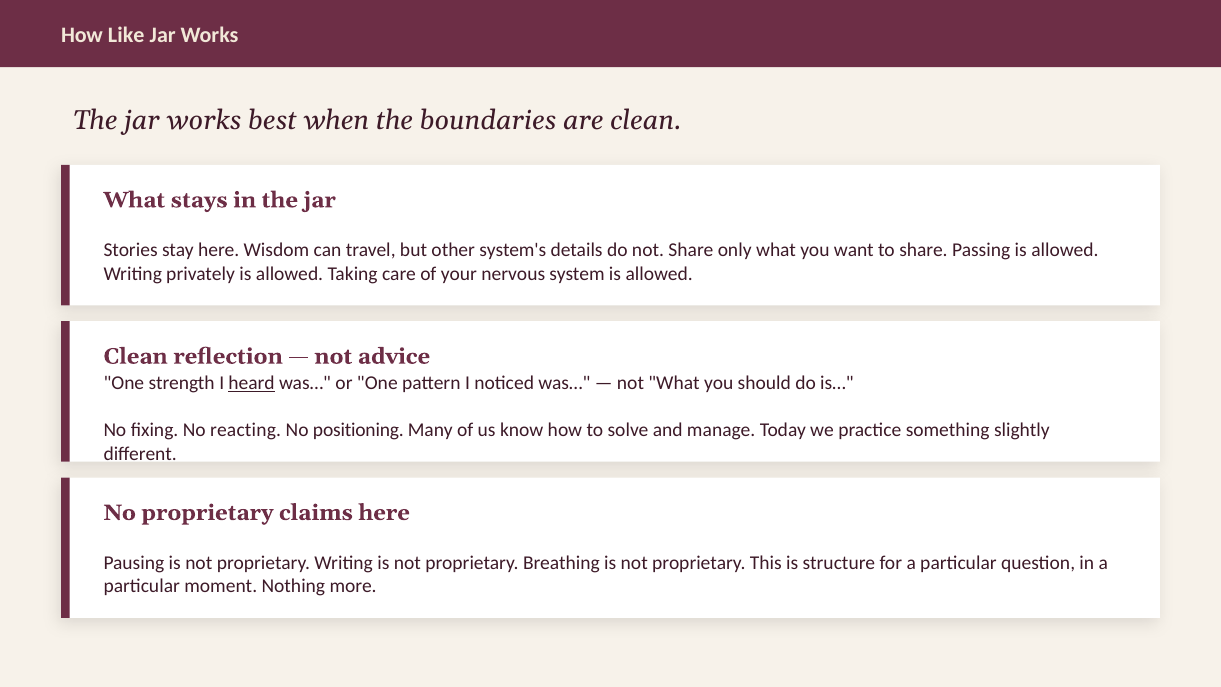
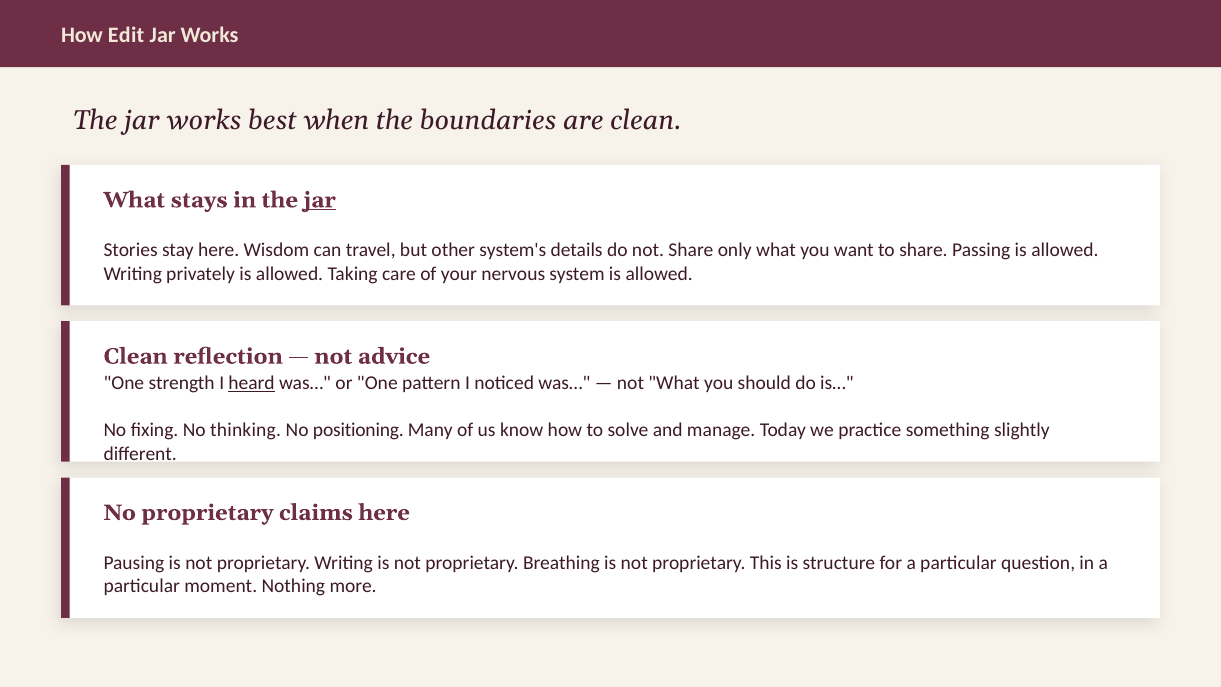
Like: Like -> Edit
jar at (320, 200) underline: none -> present
reacting: reacting -> thinking
